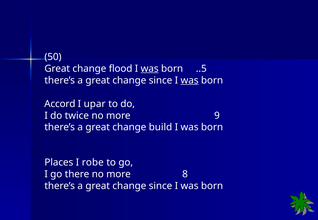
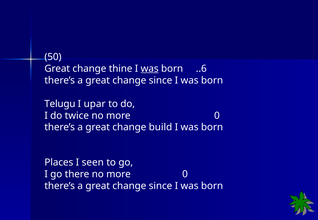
flood: flood -> thine
..5: ..5 -> ..6
was at (190, 80) underline: present -> none
Accord: Accord -> Telugu
9 at (217, 116): 9 -> 0
robe: robe -> seen
there no more 8: 8 -> 0
